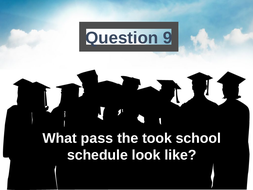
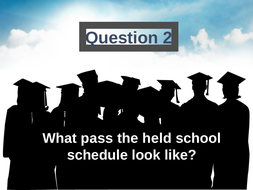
9: 9 -> 2
took: took -> held
